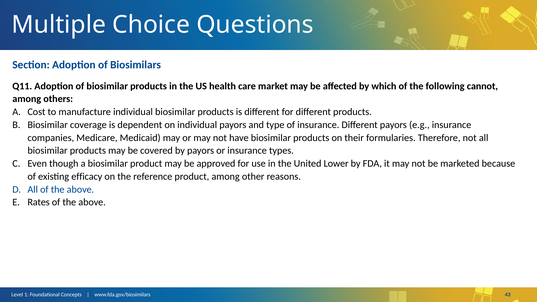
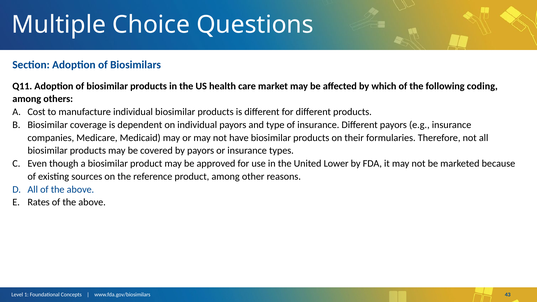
cannot: cannot -> coding
efficacy: efficacy -> sources
